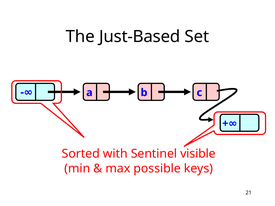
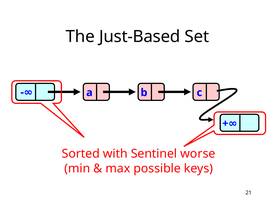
visible: visible -> worse
